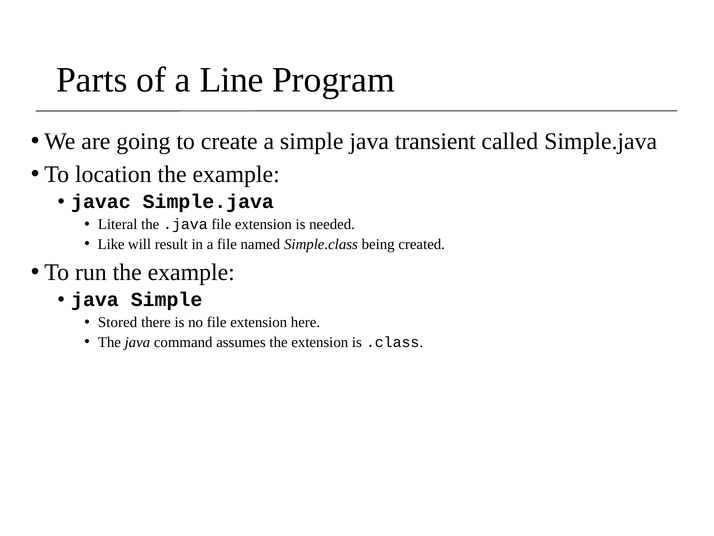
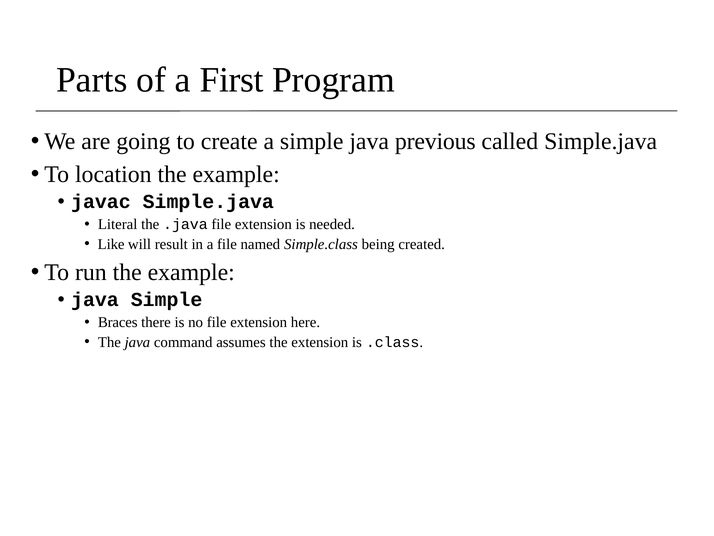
Line: Line -> First
transient: transient -> previous
Stored: Stored -> Braces
